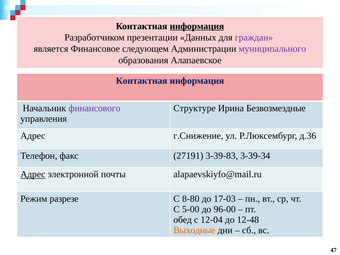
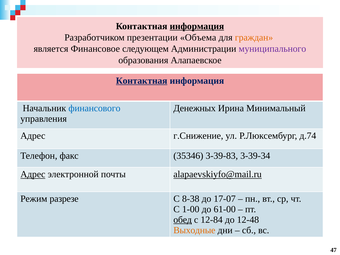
Данных: Данных -> Объема
граждан colour: purple -> orange
Контактная at (142, 81) underline: none -> present
финансового colour: purple -> blue
Структуре: Структуре -> Денежных
Безвозмездные: Безвозмездные -> Минимальный
д.36: д.36 -> д.74
27191: 27191 -> 35346
alapaevskiyfo@mail.ru underline: none -> present
8-80: 8-80 -> 8-38
17-03: 17-03 -> 17-07
5-00: 5-00 -> 1-00
96-00: 96-00 -> 61-00
обед underline: none -> present
12-04: 12-04 -> 12-84
